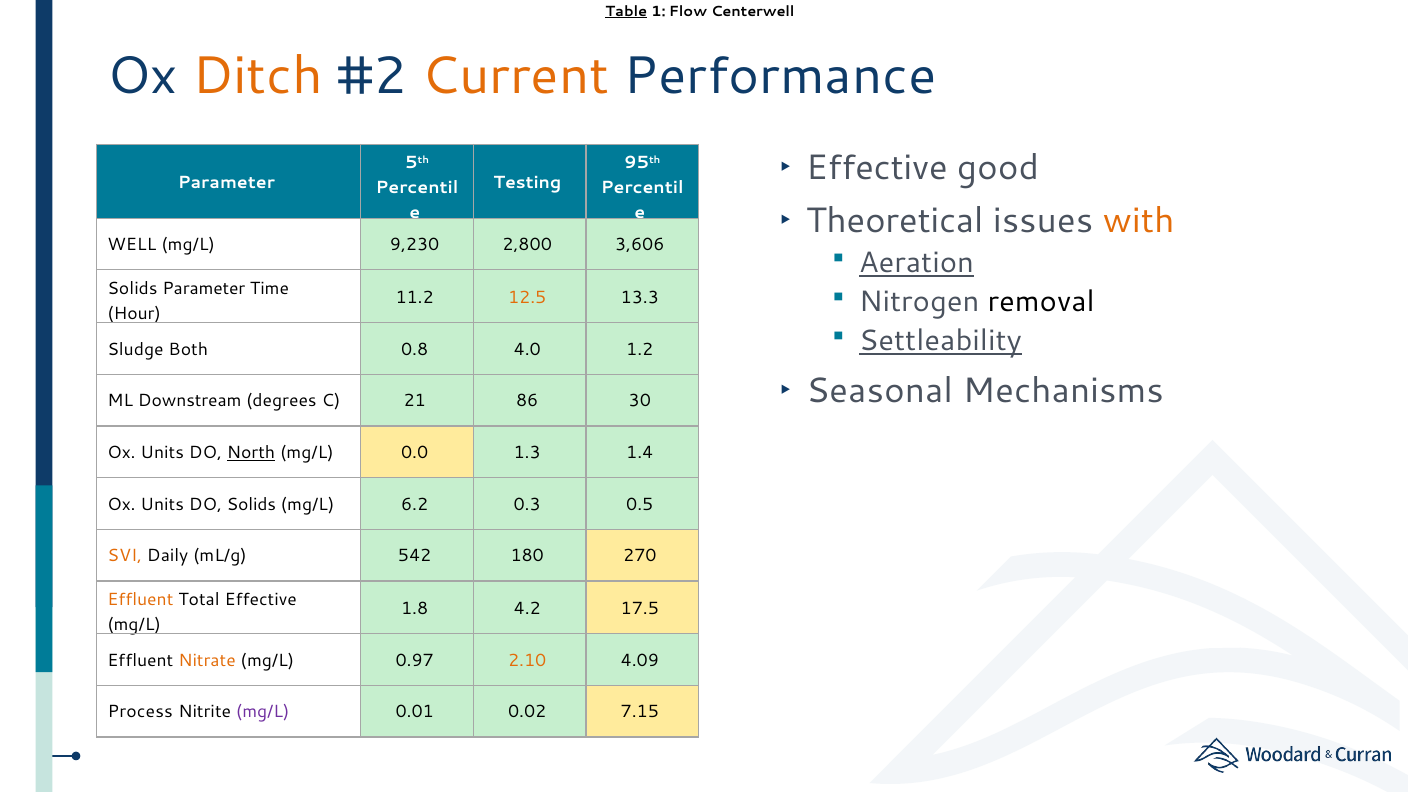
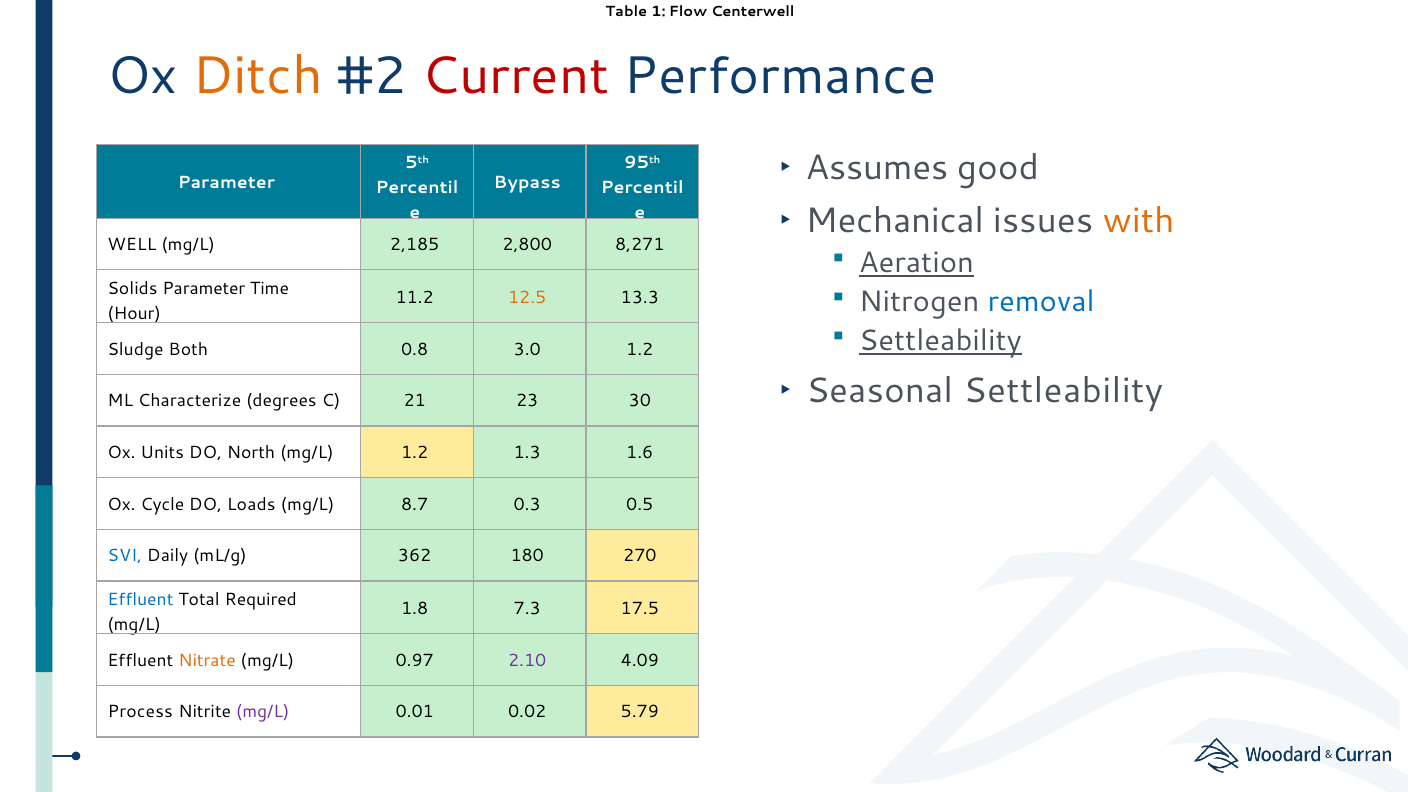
Table underline: present -> none
Current colour: orange -> red
Effective at (877, 168): Effective -> Assumes
Testing: Testing -> Bypass
Theoretical: Theoretical -> Mechanical
9,230: 9,230 -> 2,185
3,606: 3,606 -> 8,271
removal colour: black -> blue
4.0: 4.0 -> 3.0
Seasonal Mechanisms: Mechanisms -> Settleability
Downstream: Downstream -> Characterize
86: 86 -> 23
North underline: present -> none
mg/L 0.0: 0.0 -> 1.2
1.4: 1.4 -> 1.6
Units at (162, 504): Units -> Cycle
DO Solids: Solids -> Loads
6.2: 6.2 -> 8.7
SVI colour: orange -> blue
542: 542 -> 362
Effluent at (140, 599) colour: orange -> blue
Total Effective: Effective -> Required
4.2: 4.2 -> 7.3
2.10 colour: orange -> purple
7.15: 7.15 -> 5.79
